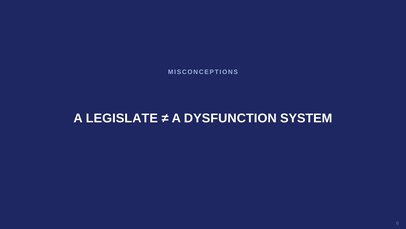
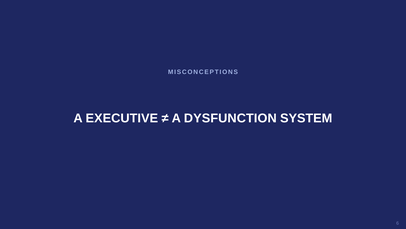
LEGISLATE: LEGISLATE -> EXECUTIVE
